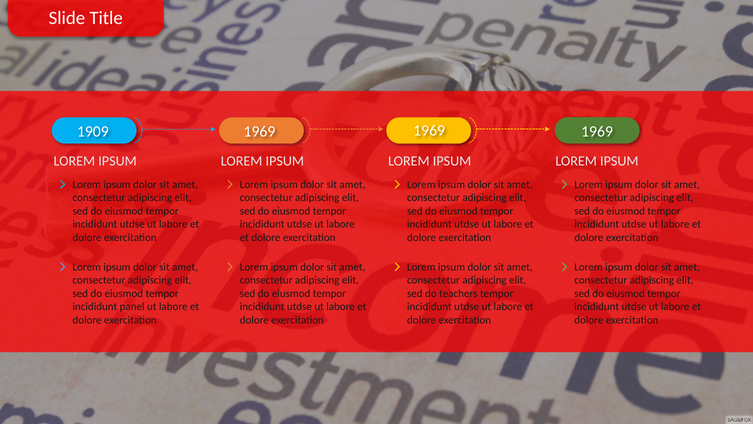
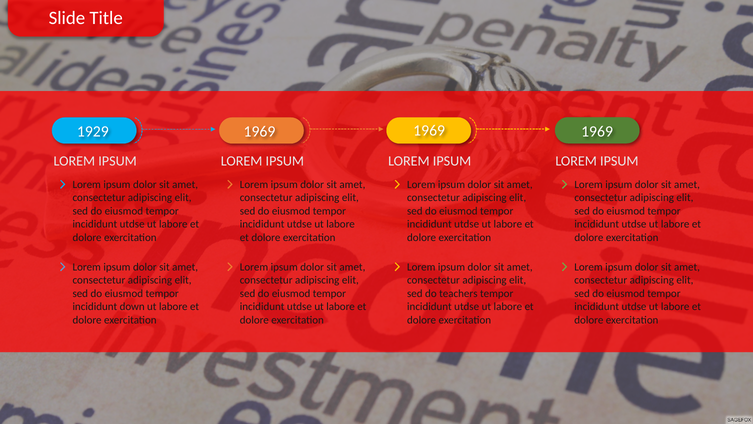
1909: 1909 -> 1929
panel: panel -> down
